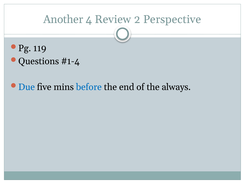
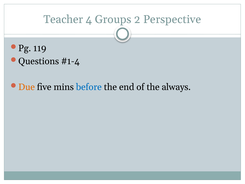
Another: Another -> Teacher
Review: Review -> Groups
Due colour: blue -> orange
